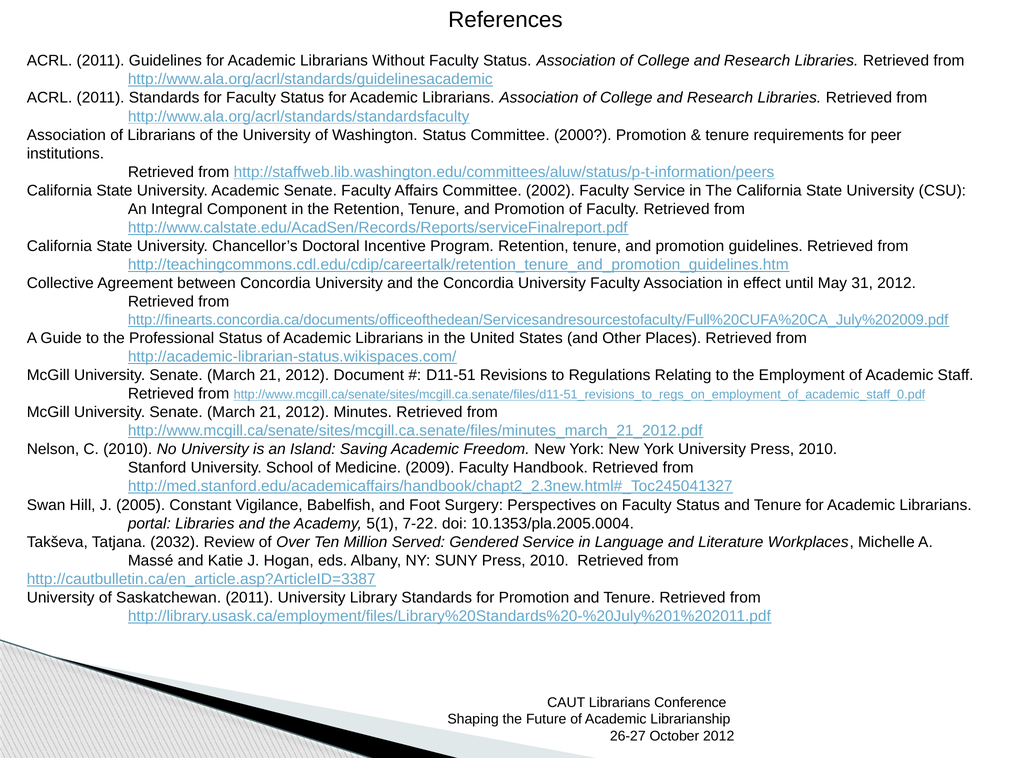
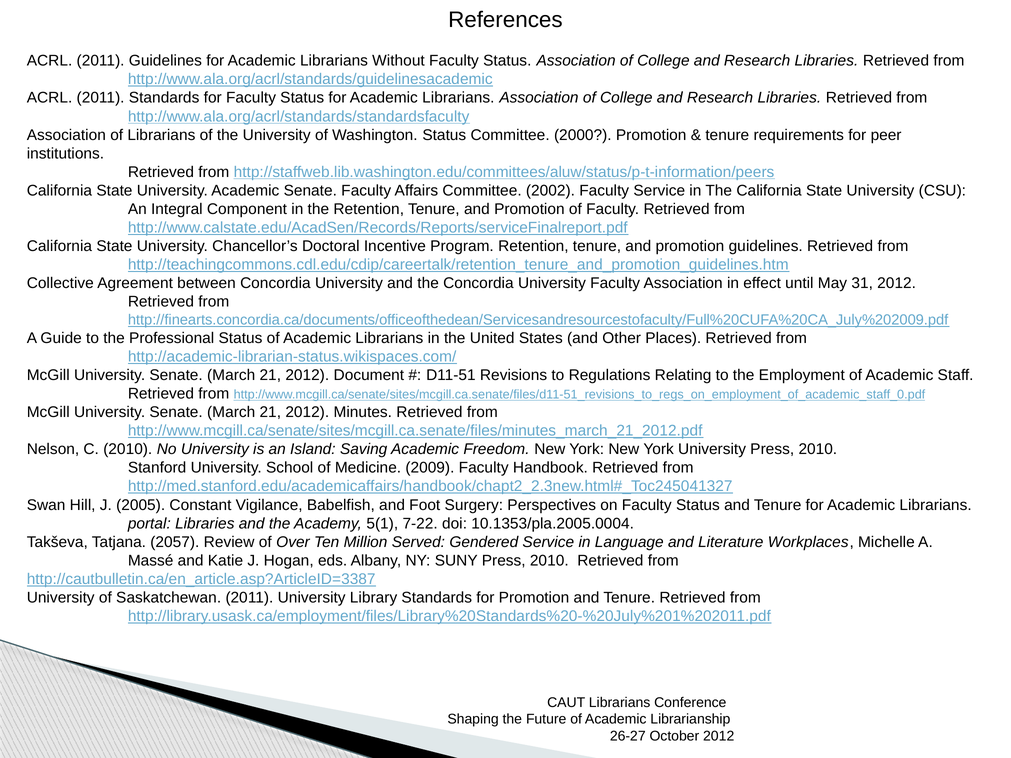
2032: 2032 -> 2057
